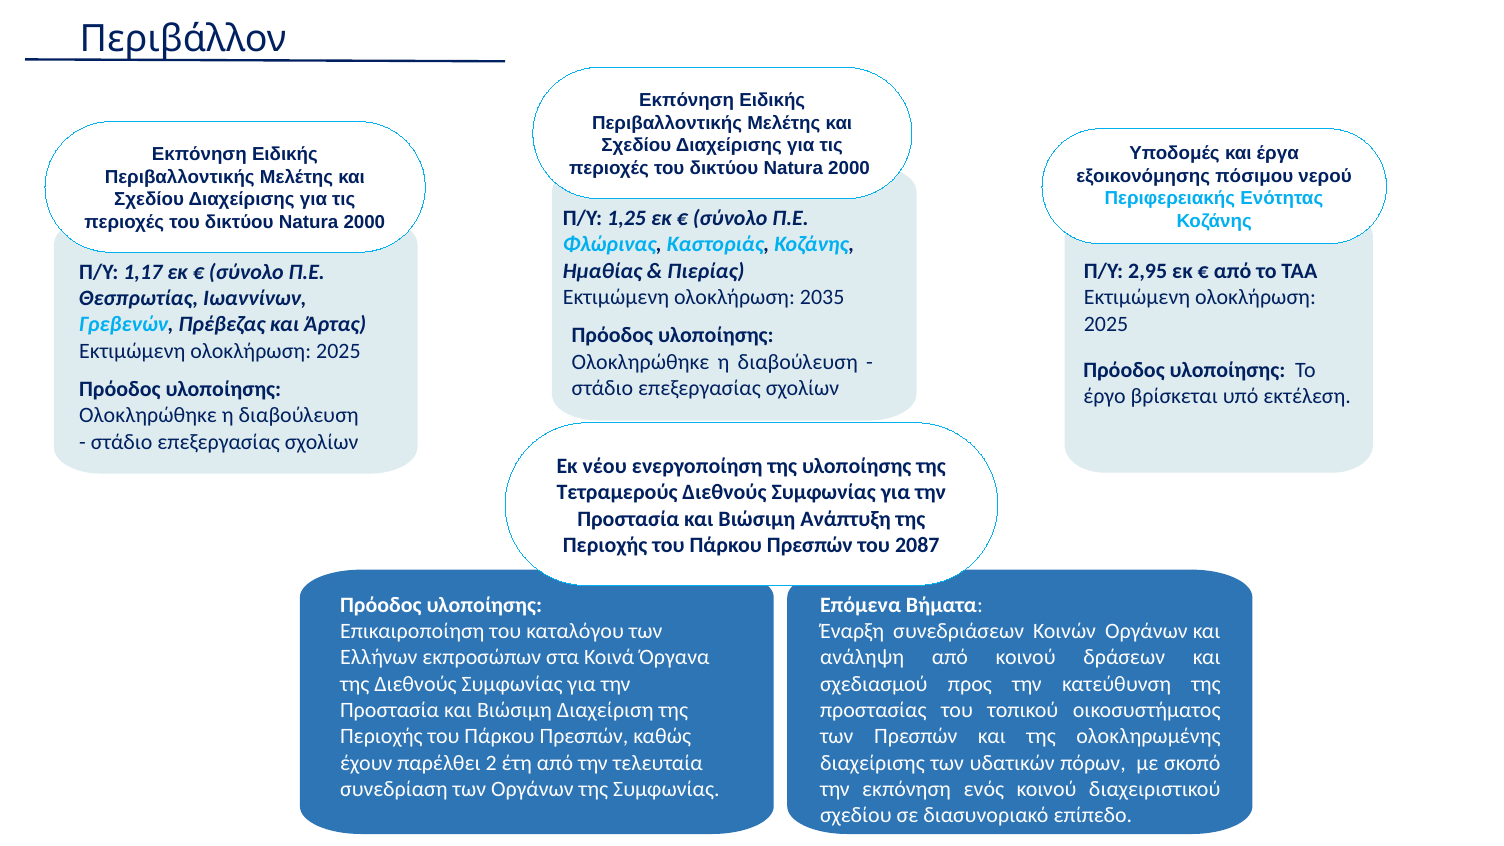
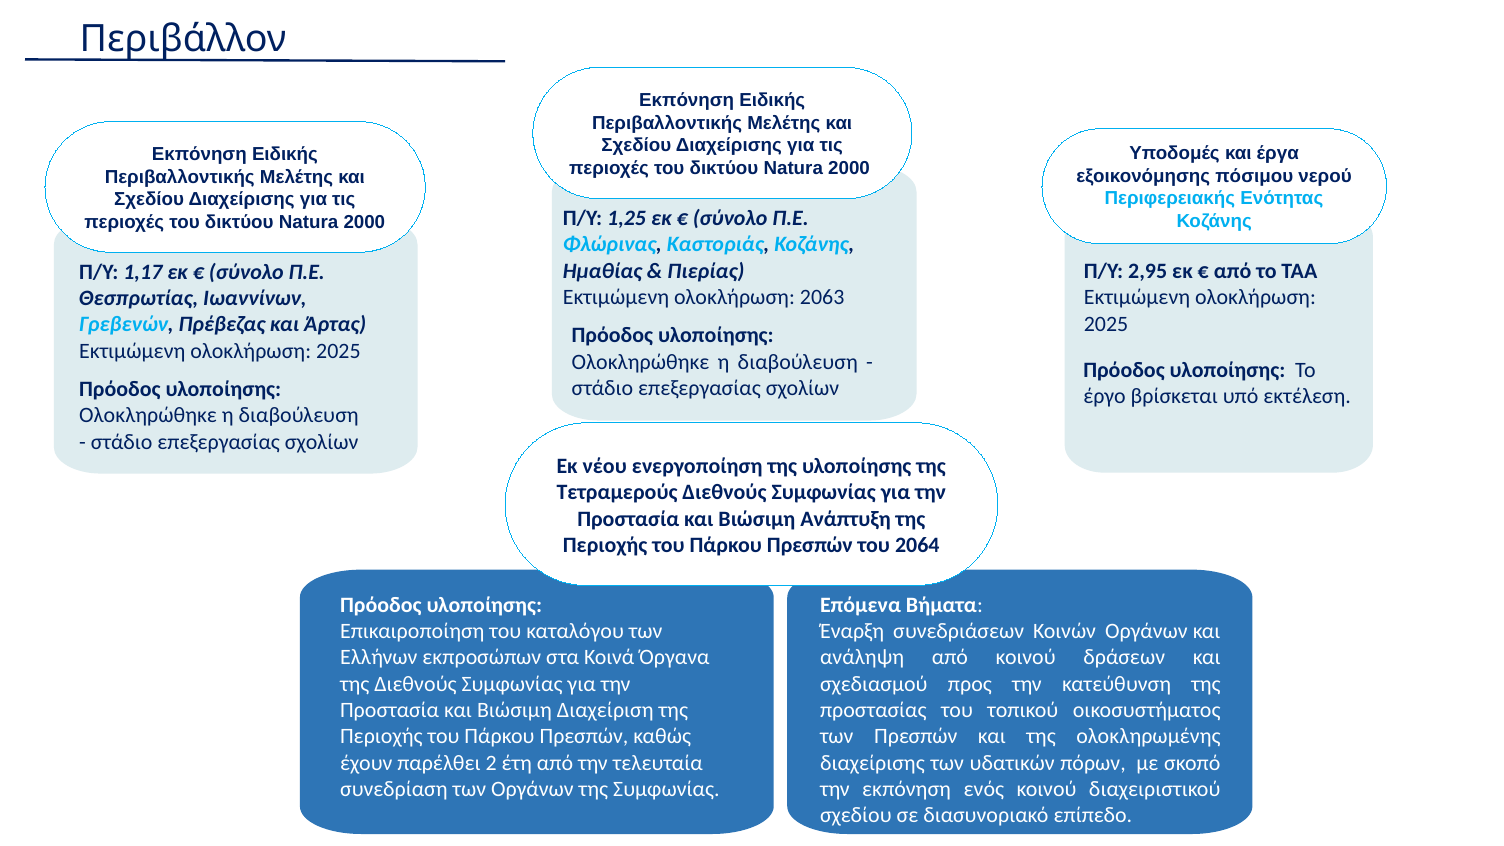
2035: 2035 -> 2063
2087: 2087 -> 2064
